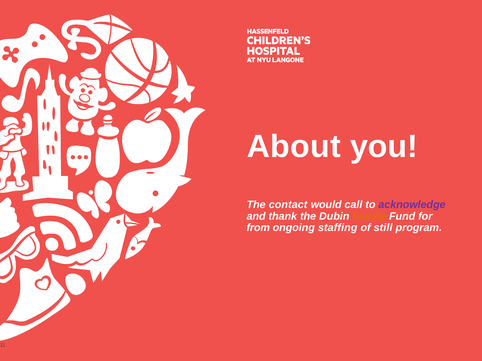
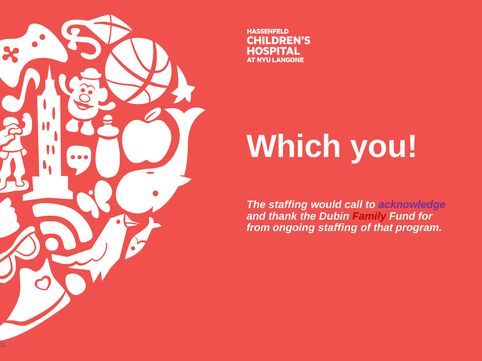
About: About -> Which
The contact: contact -> staffing
Family colour: orange -> red
still: still -> that
